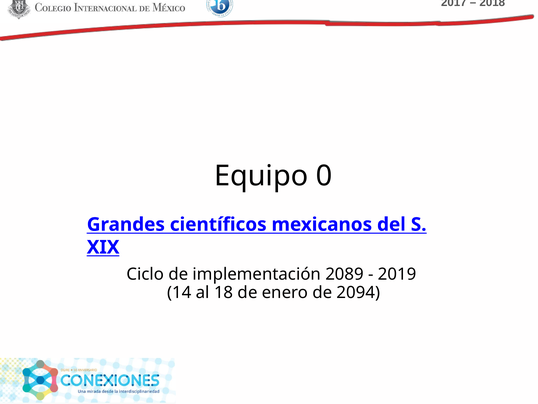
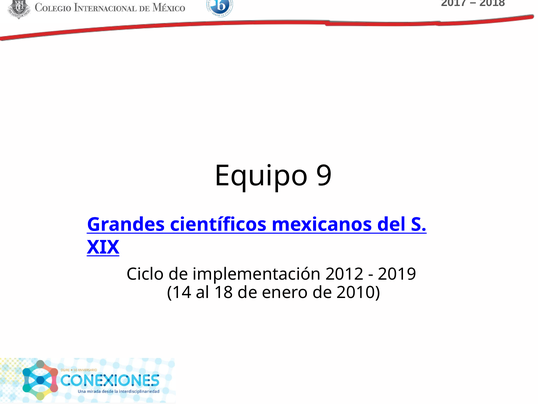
0: 0 -> 9
2089: 2089 -> 2012
2094: 2094 -> 2010
